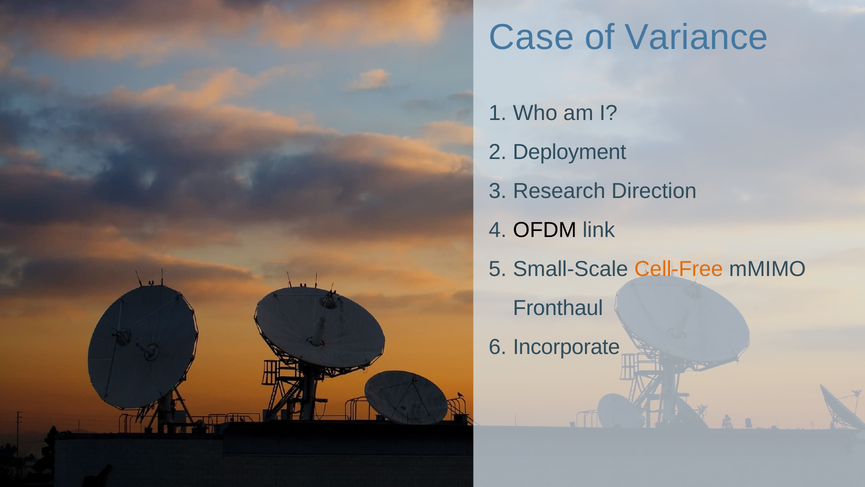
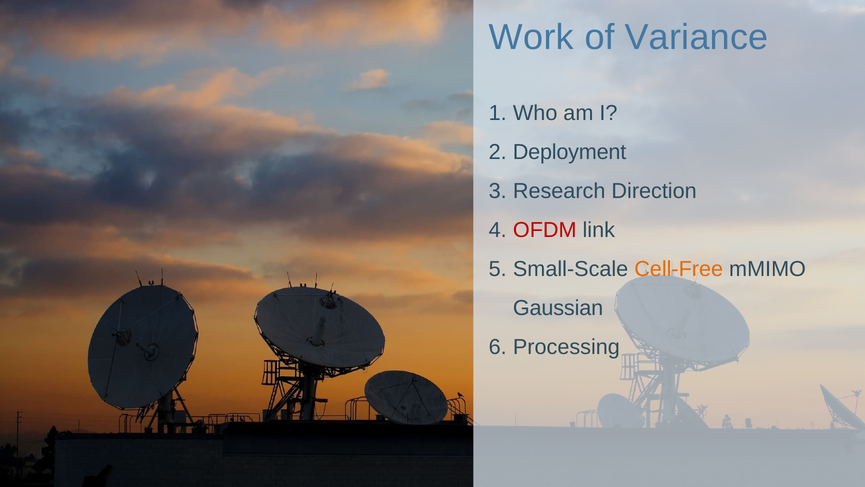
Case: Case -> Work
OFDM colour: black -> red
Fronthaul: Fronthaul -> Gaussian
Incorporate: Incorporate -> Processing
